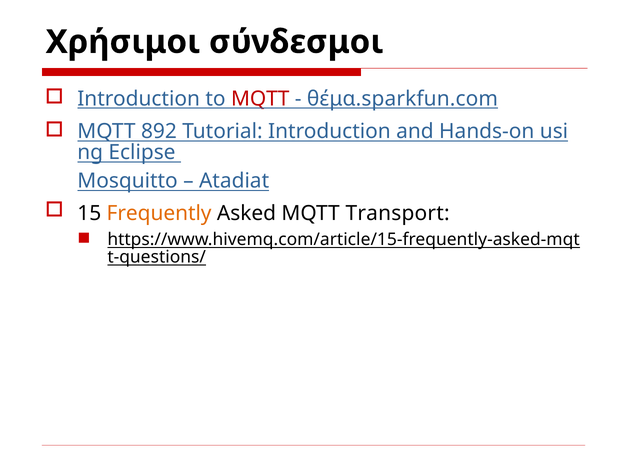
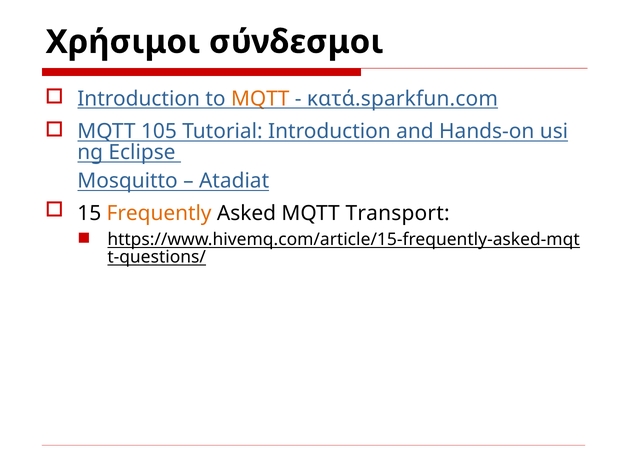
MQTT at (260, 99) colour: red -> orange
θέμα.sparkfun.com: θέμα.sparkfun.com -> κατά.sparkfun.com
892: 892 -> 105
